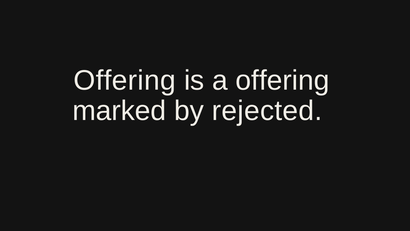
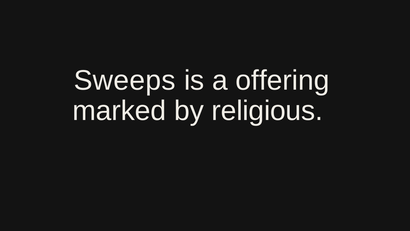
Offering at (125, 80): Offering -> Sweeps
rejected: rejected -> religious
